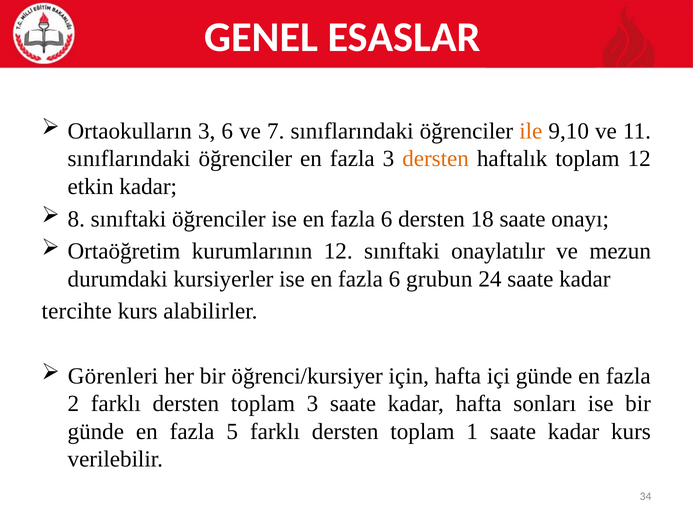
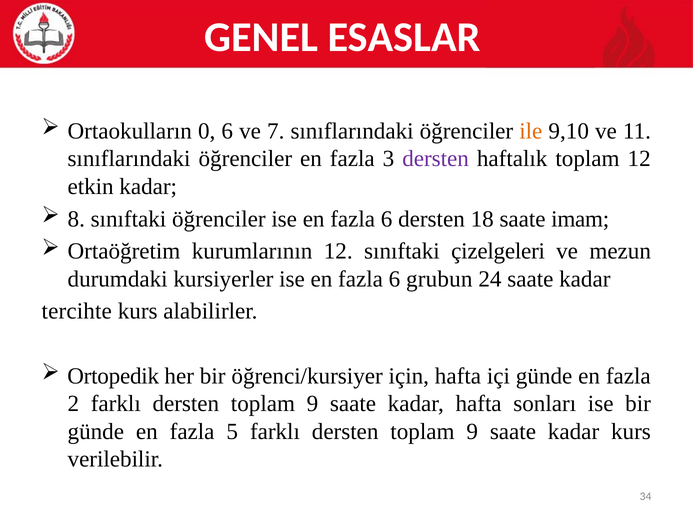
Ortaokulların 3: 3 -> 0
dersten at (436, 159) colour: orange -> purple
onayı: onayı -> imam
onaylatılır: onaylatılır -> çizelgeleri
Görenleri: Görenleri -> Ortopedik
3 at (313, 404): 3 -> 9
1 at (472, 431): 1 -> 9
